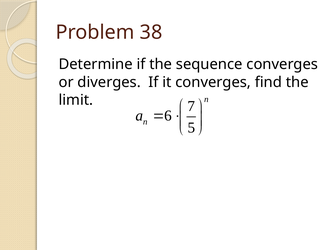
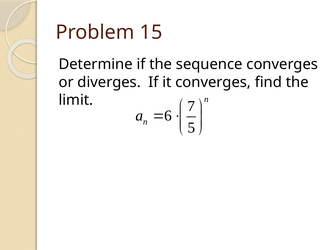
38: 38 -> 15
